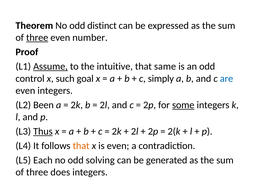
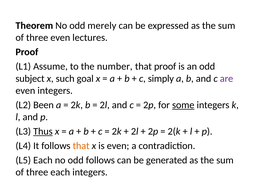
distinct: distinct -> merely
three at (37, 38) underline: present -> none
number: number -> lectures
Assume underline: present -> none
intuitive: intuitive -> number
that same: same -> proof
control: control -> subject
are colour: blue -> purple
odd solving: solving -> follows
three does: does -> each
